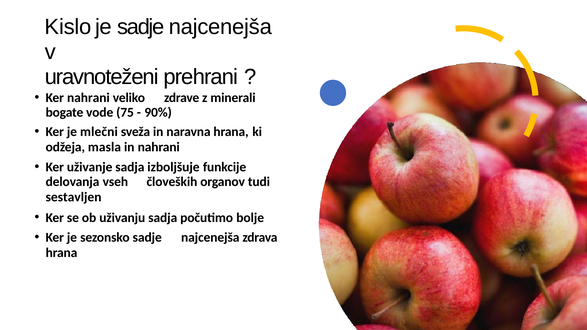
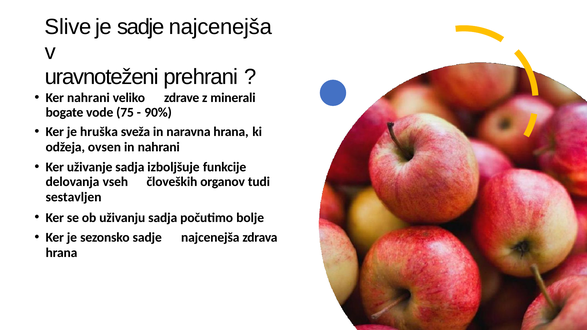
Kislo: Kislo -> Slive
mlečni: mlečni -> hruška
masla: masla -> ovsen
